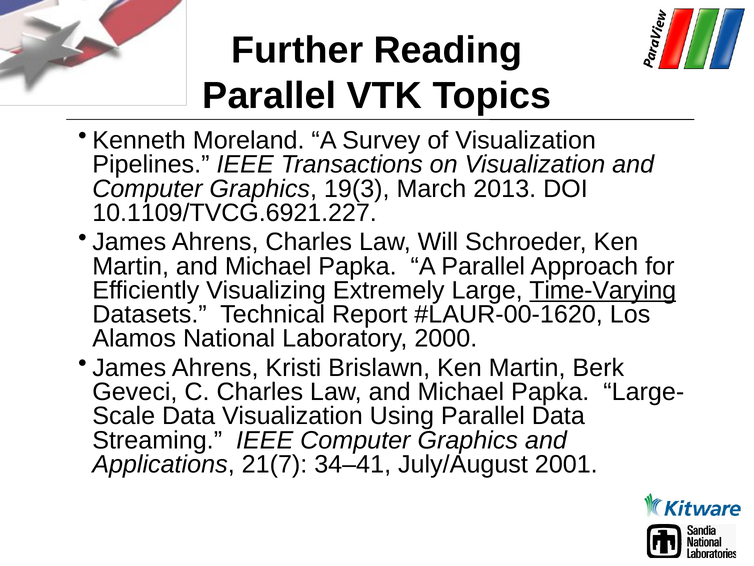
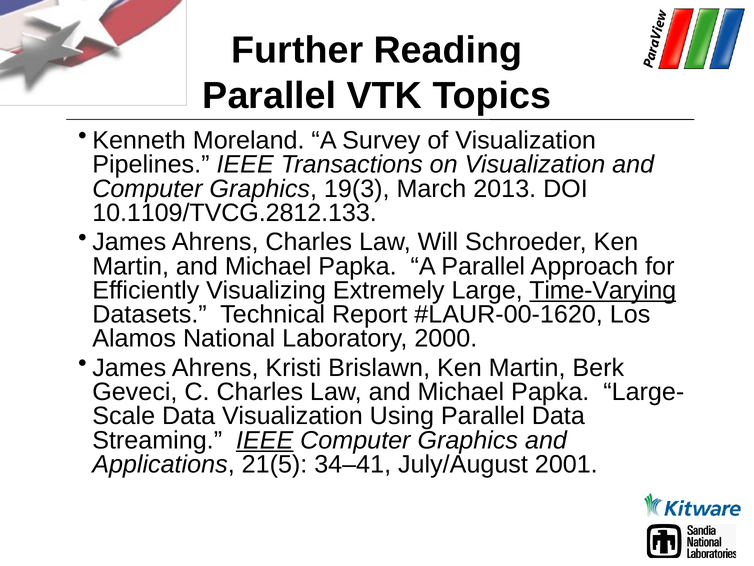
10.1109/TVCG.6921.227: 10.1109/TVCG.6921.227 -> 10.1109/TVCG.2812.133
IEEE at (265, 440) underline: none -> present
21(7: 21(7 -> 21(5
